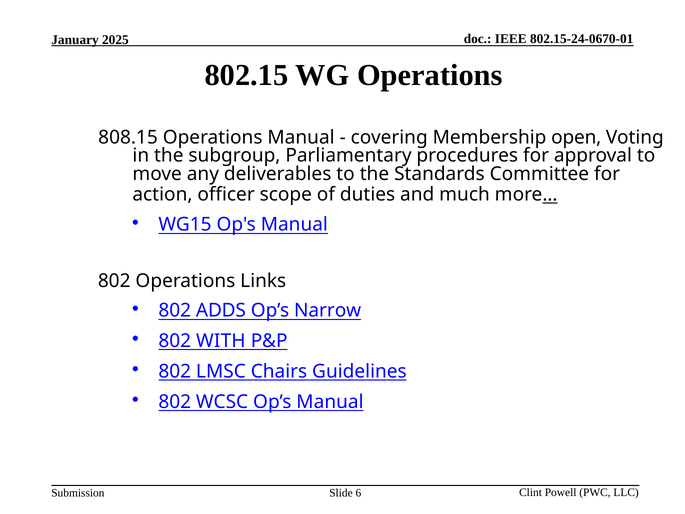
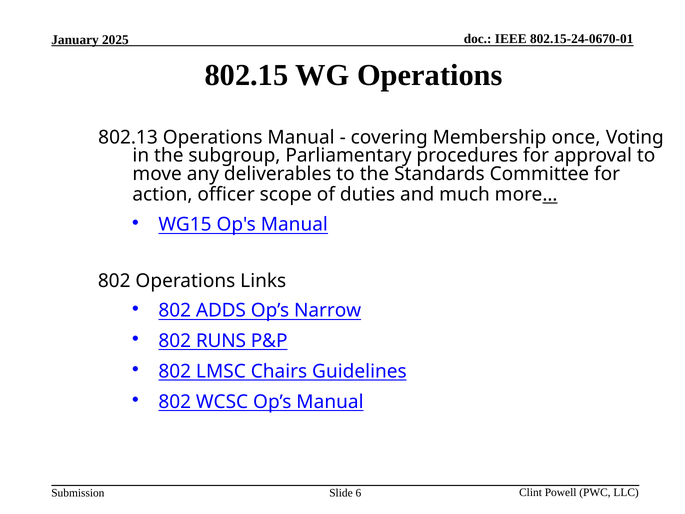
808.15: 808.15 -> 802.13
open: open -> once
WITH: WITH -> RUNS
